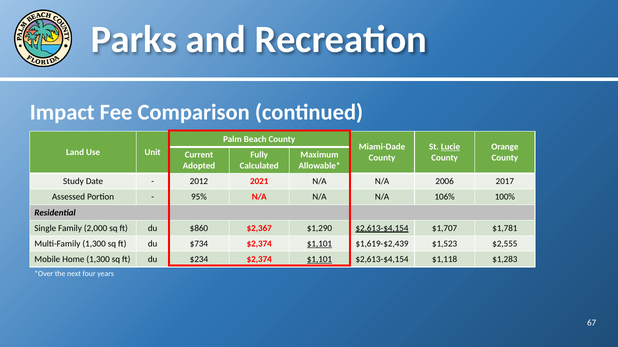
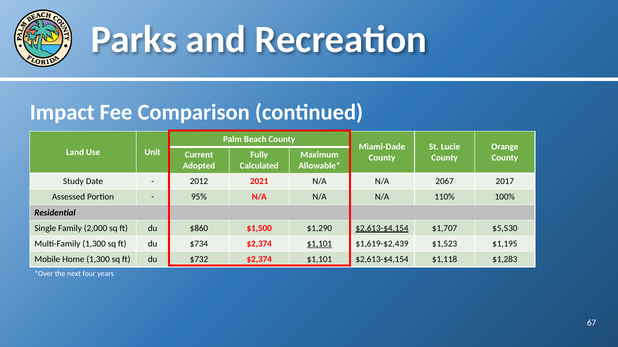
Lucie underline: present -> none
2006: 2006 -> 2067
106%: 106% -> 110%
$2,367: $2,367 -> $1,500
$1,781: $1,781 -> $5,530
$2,555: $2,555 -> $1,195
$234: $234 -> $732
$1,101 at (319, 260) underline: present -> none
